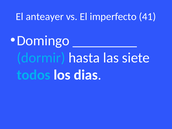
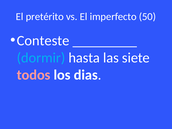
anteayer: anteayer -> pretérito
41: 41 -> 50
Domingo: Domingo -> Conteste
todos colour: light blue -> pink
